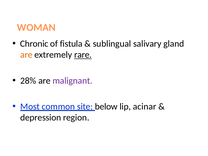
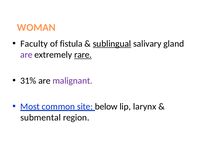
Chronic: Chronic -> Faculty
sublingual underline: none -> present
are at (26, 55) colour: orange -> purple
28%: 28% -> 31%
acinar: acinar -> larynx
depression: depression -> submental
